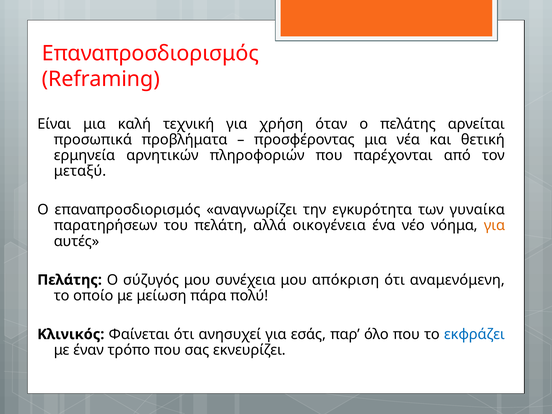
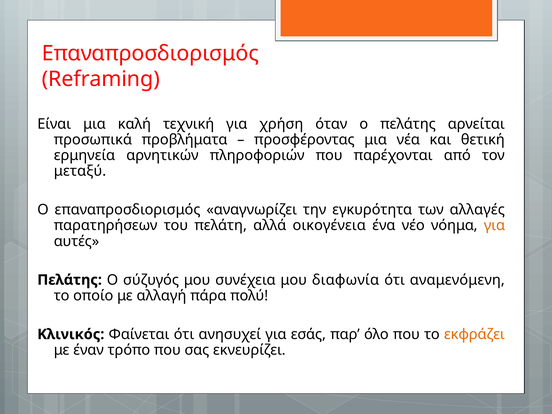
γυναίκα: γυναίκα -> αλλαγές
απόκριση: απόκριση -> διαφωνία
μείωση: μείωση -> αλλαγή
εκφράζει colour: blue -> orange
